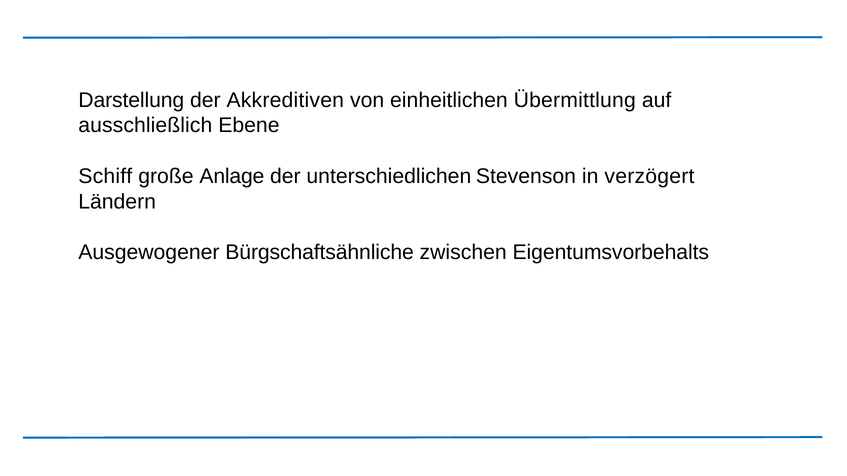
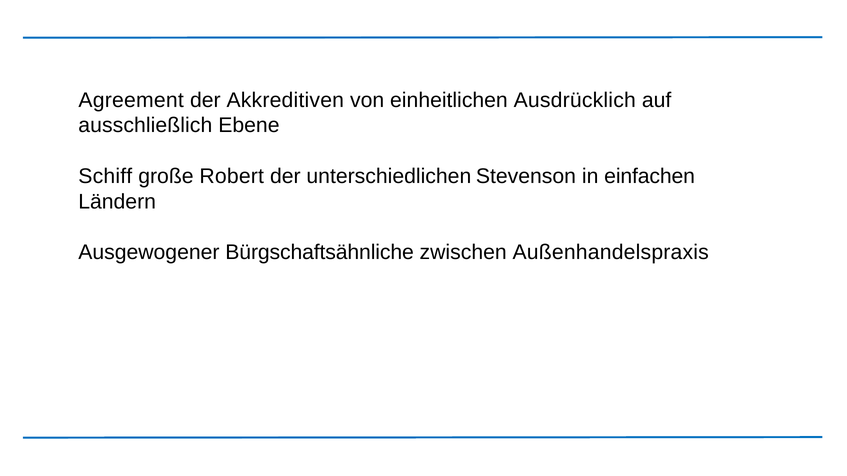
Darstellung: Darstellung -> Agreement
Übermittlung: Übermittlung -> Ausdrücklich
Anlage: Anlage -> Robert
verzögert: verzögert -> einfachen
Eigentumsvorbehalts: Eigentumsvorbehalts -> Außenhandelspraxis
